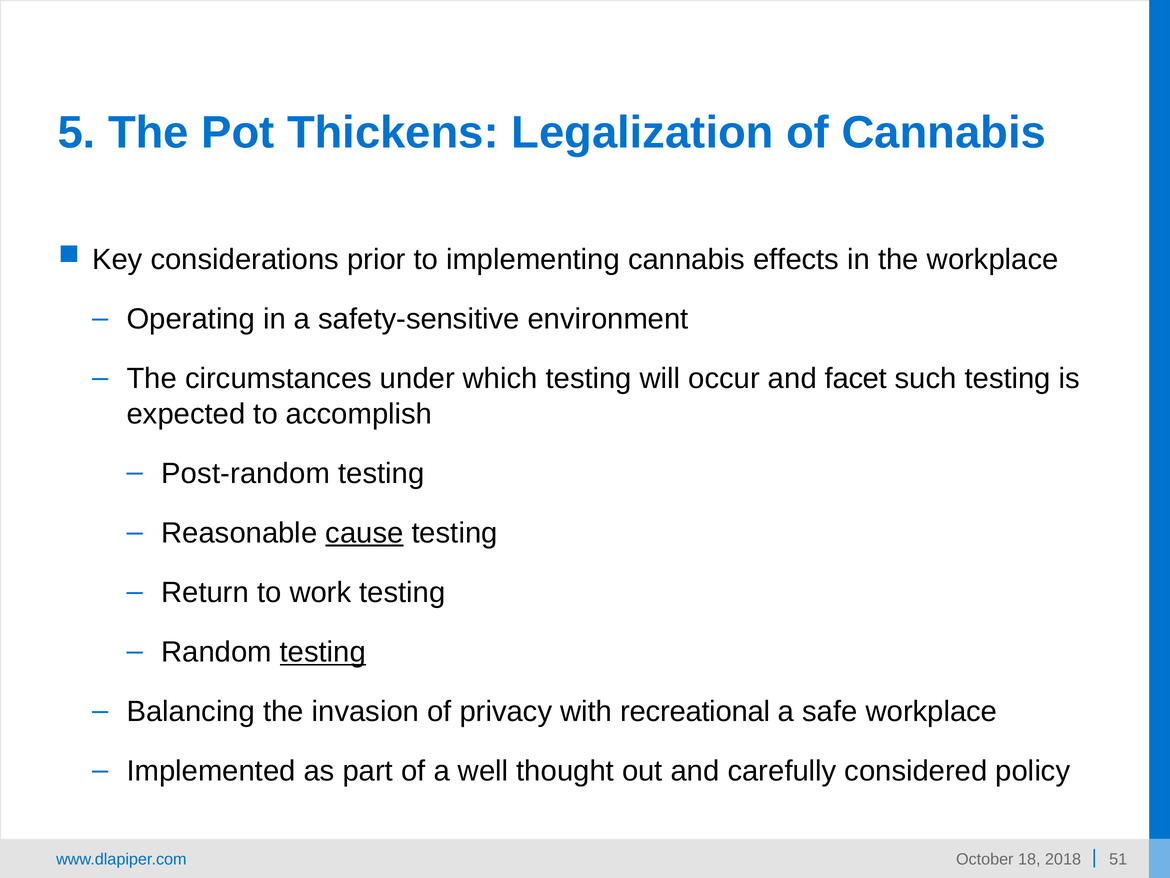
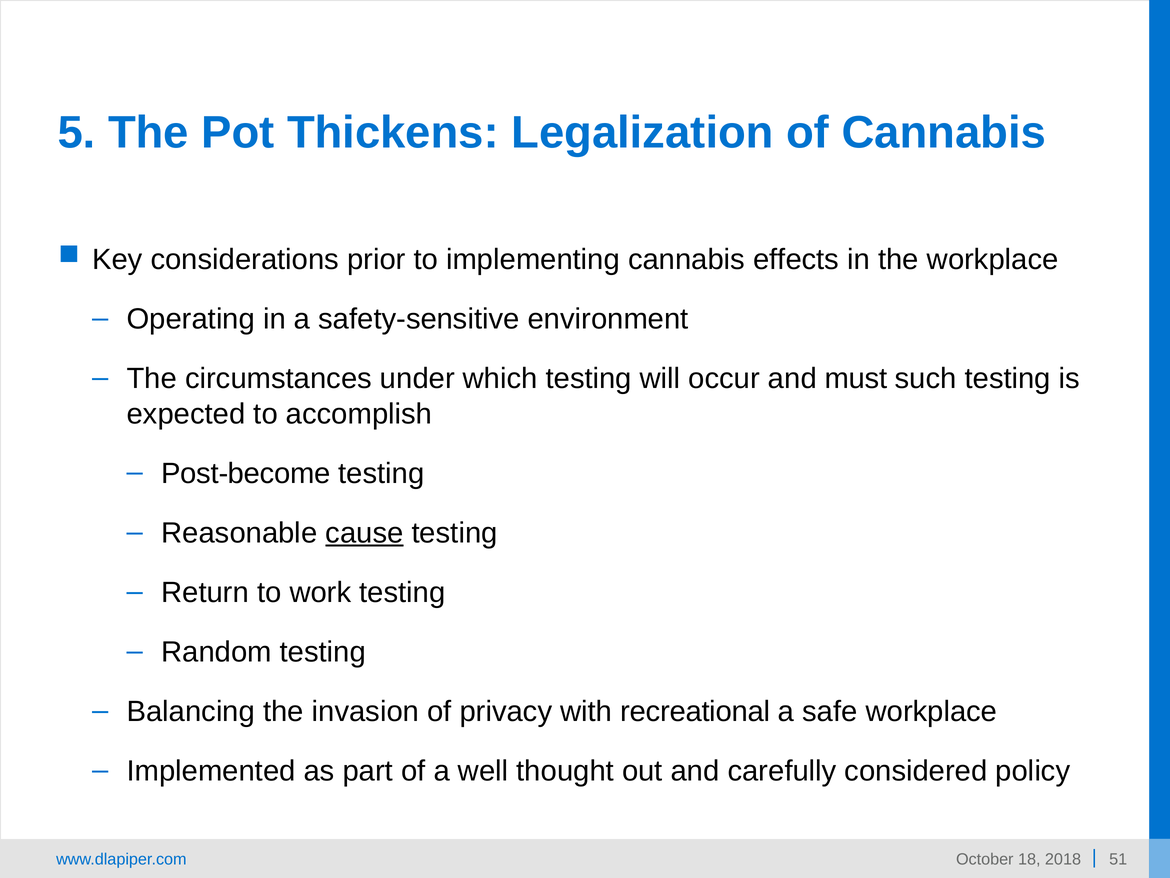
facet: facet -> must
Post-random: Post-random -> Post-become
testing at (323, 652) underline: present -> none
